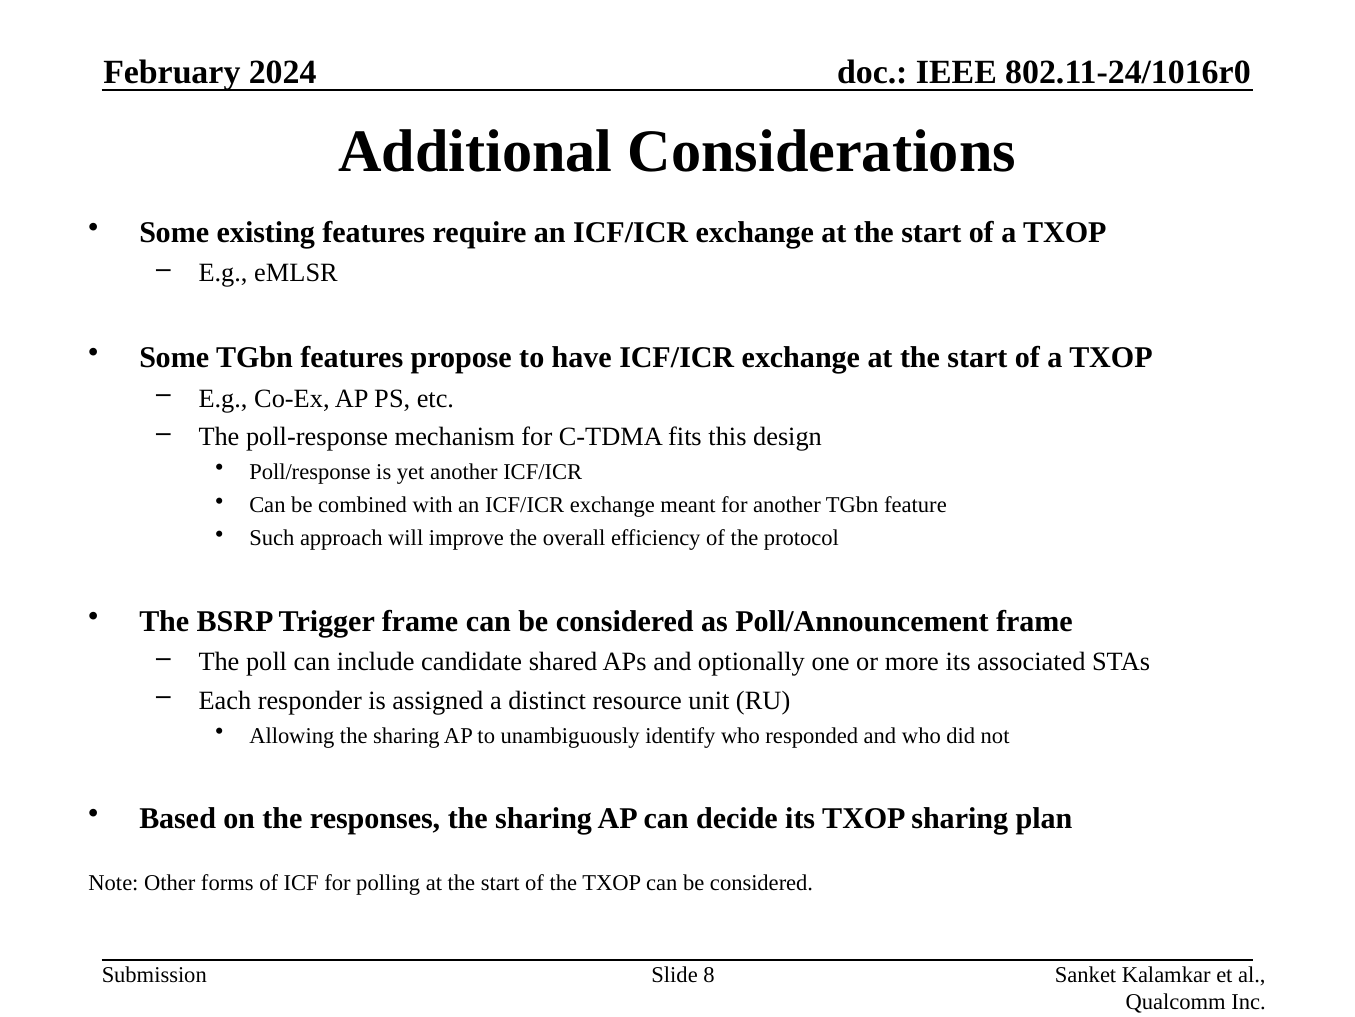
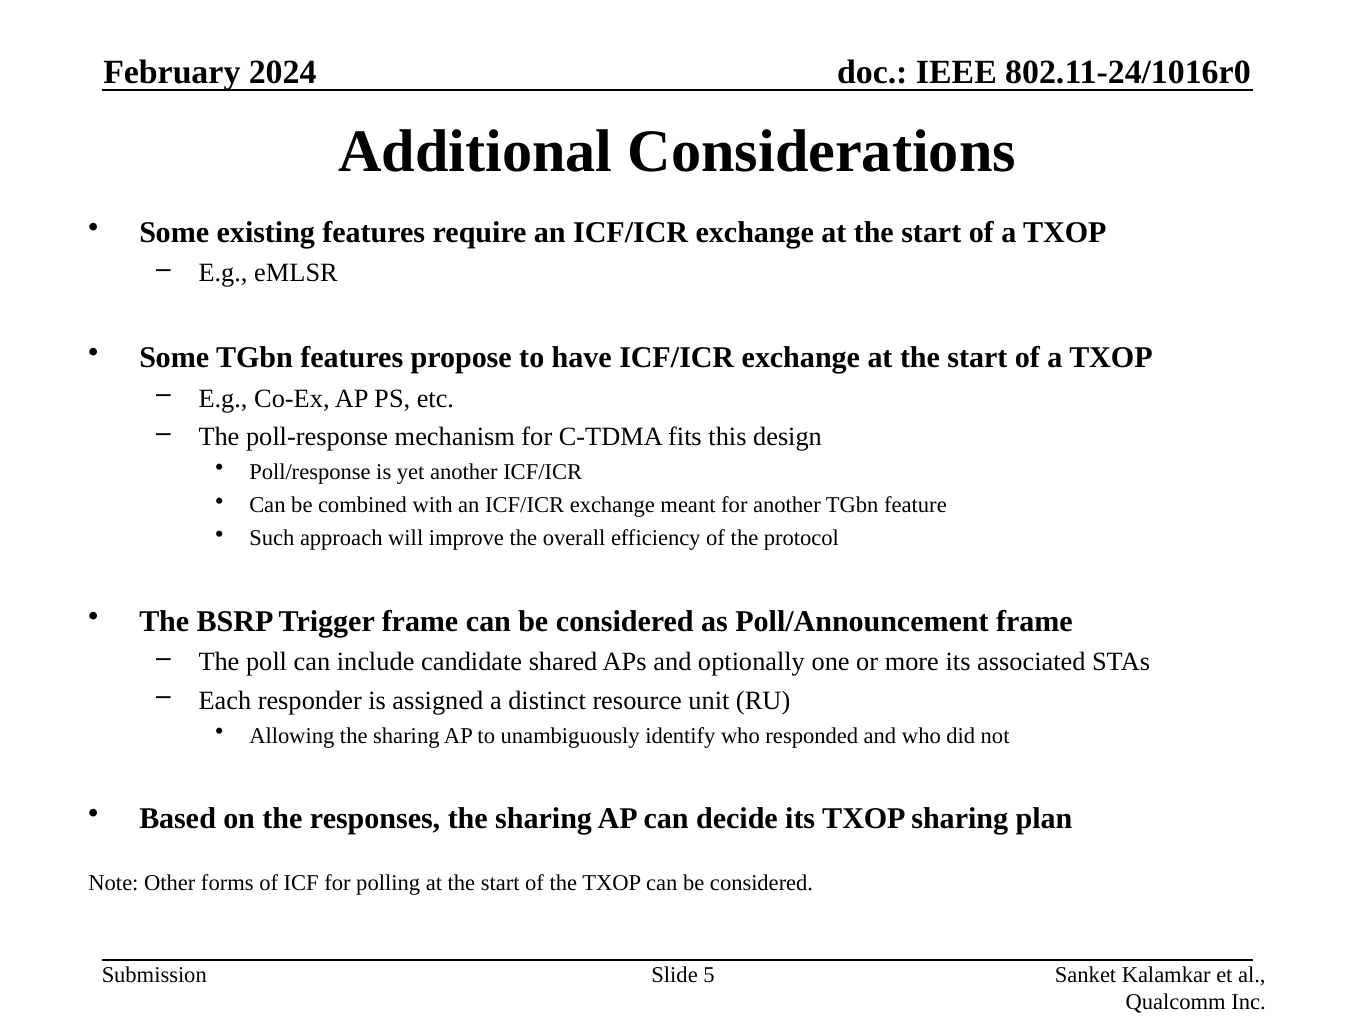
8: 8 -> 5
